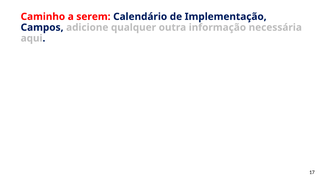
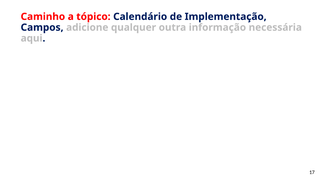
serem: serem -> tópico
